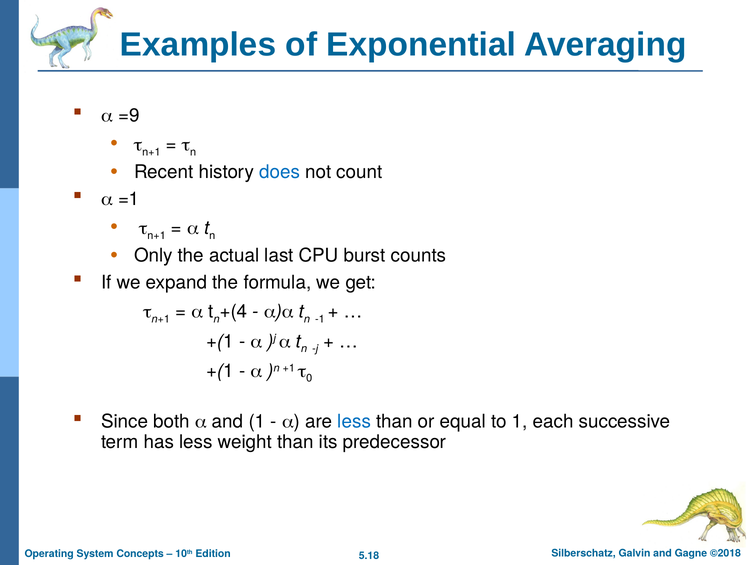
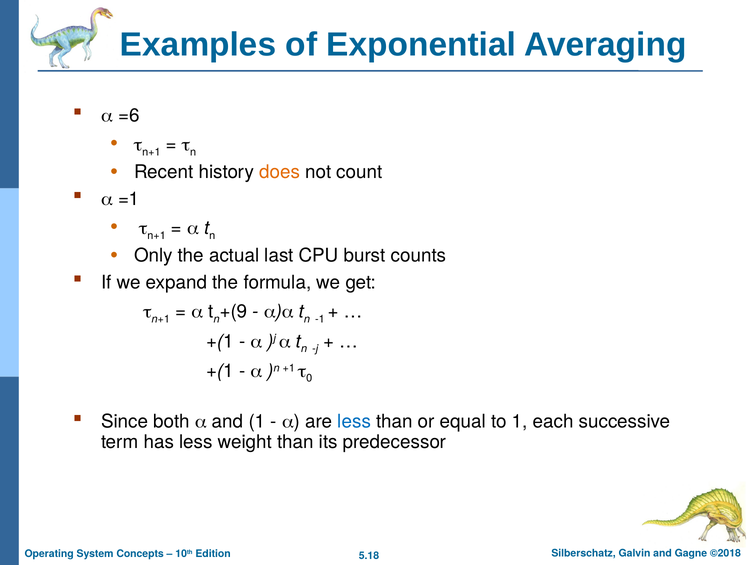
=9: =9 -> =6
does colour: blue -> orange
+(4: +(4 -> +(9
